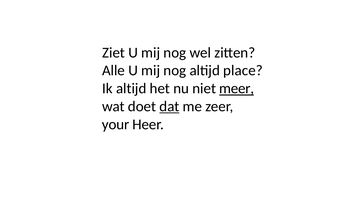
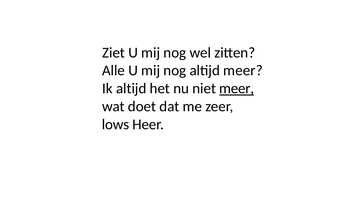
altijd place: place -> meer
dat underline: present -> none
your: your -> lows
